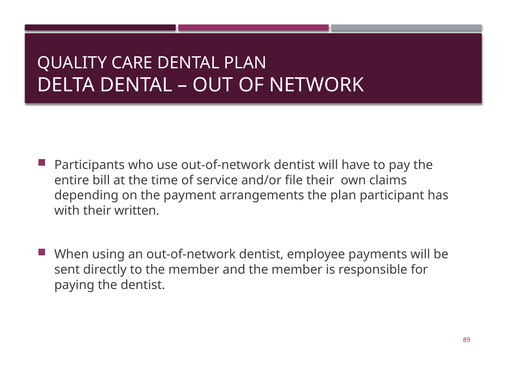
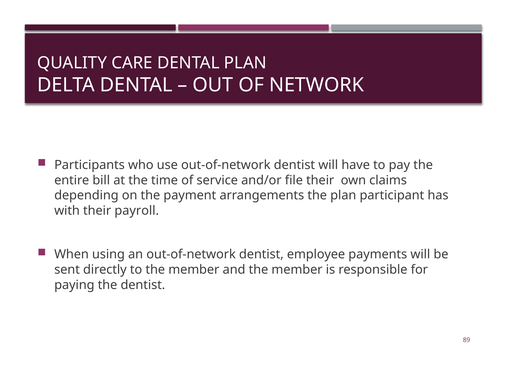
written: written -> payroll
